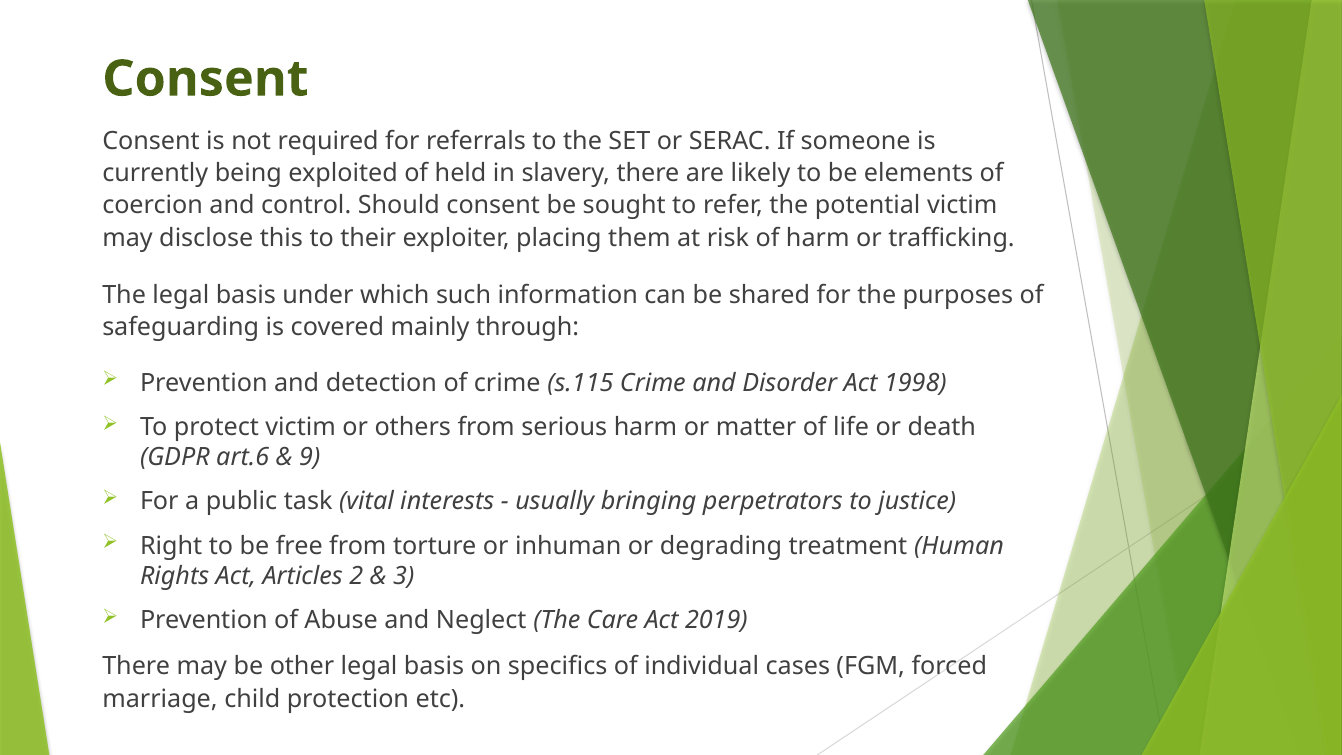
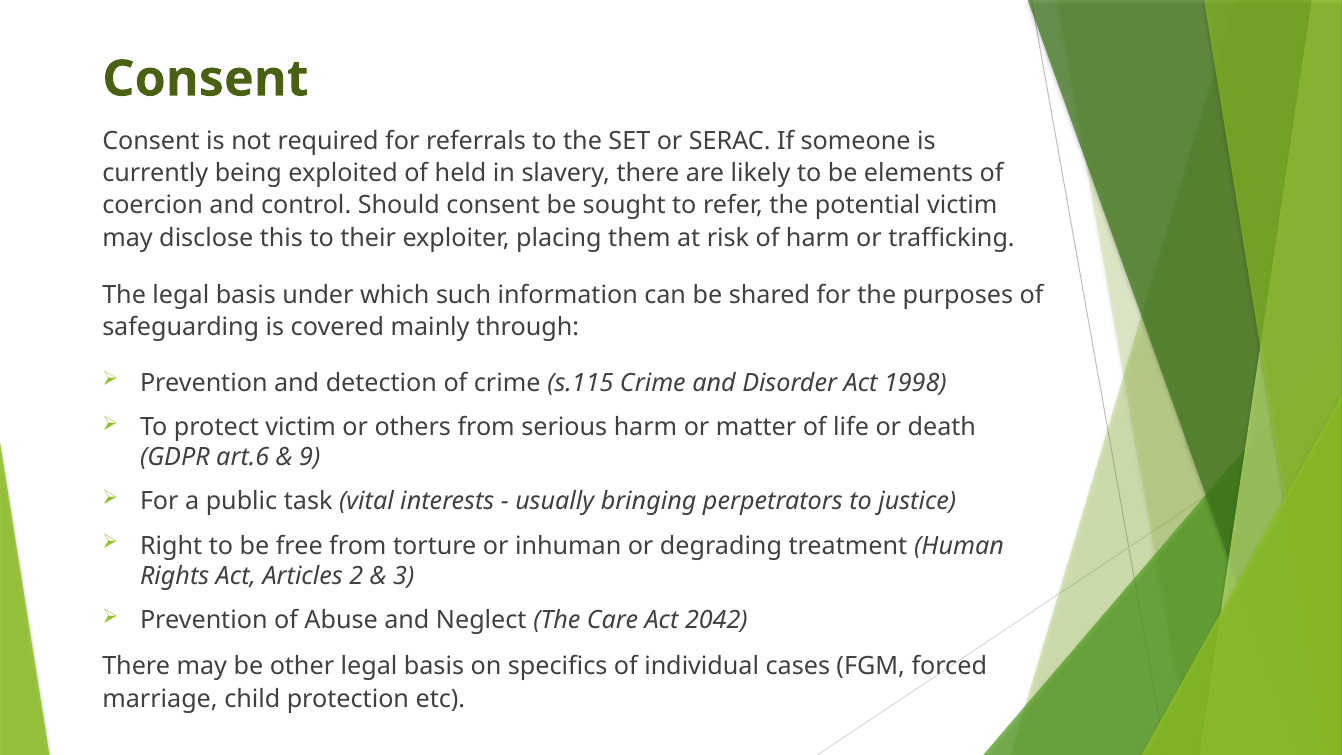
2019: 2019 -> 2042
